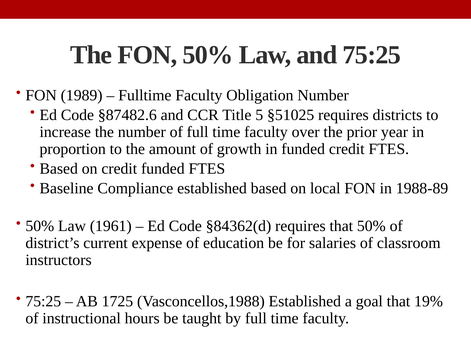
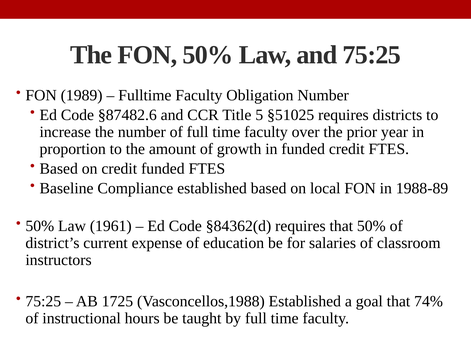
19%: 19% -> 74%
